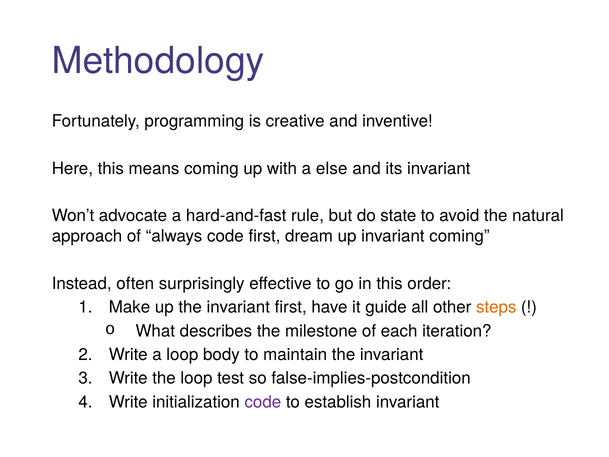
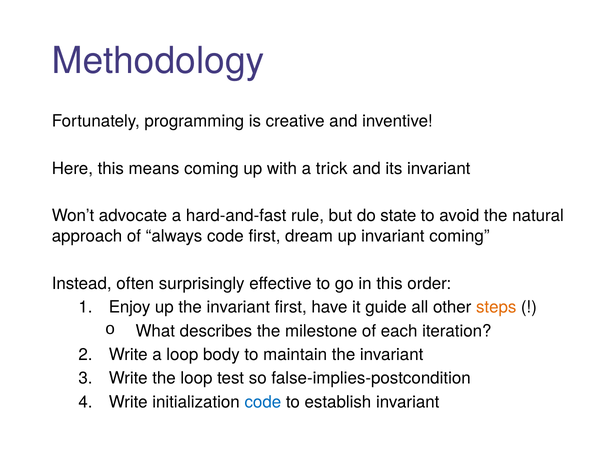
else: else -> trick
Make: Make -> Enjoy
code at (263, 402) colour: purple -> blue
